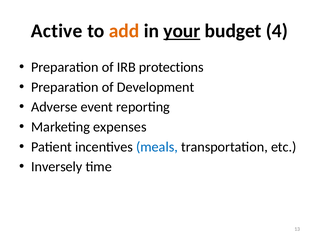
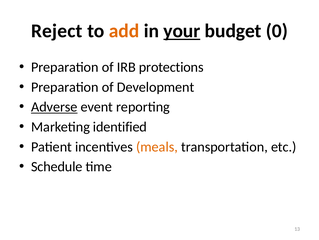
Active: Active -> Reject
4: 4 -> 0
Adverse underline: none -> present
expenses: expenses -> identified
meals colour: blue -> orange
Inversely: Inversely -> Schedule
